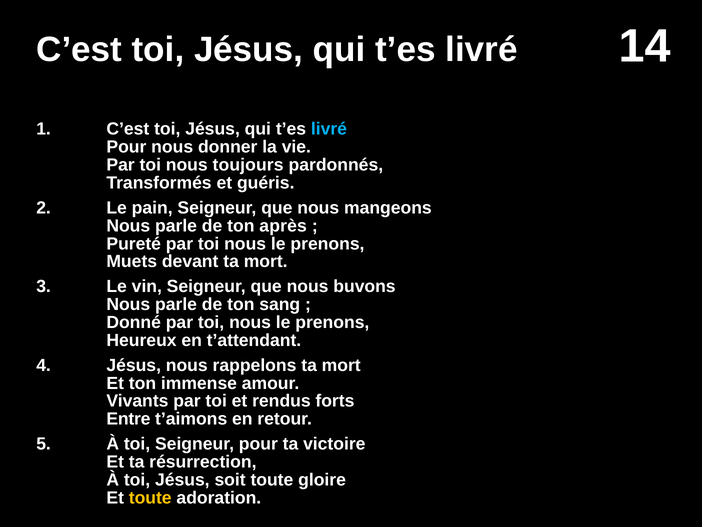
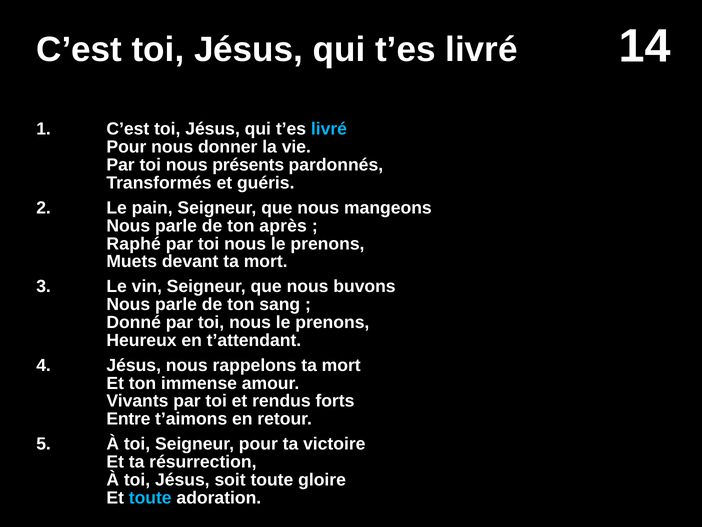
toujours: toujours -> présents
Pureté: Pureté -> Raphé
toute at (150, 497) colour: yellow -> light blue
